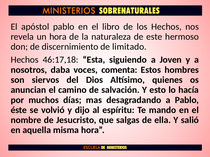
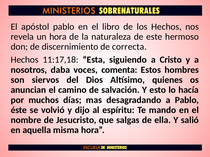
limitado: limitado -> correcta
46:17,18: 46:17,18 -> 11:17,18
Joven: Joven -> Cristo
